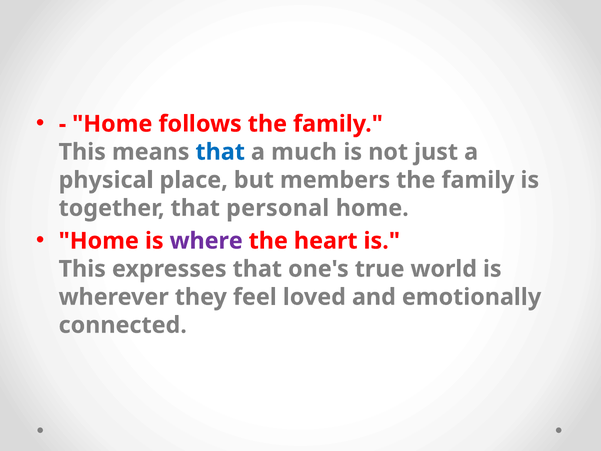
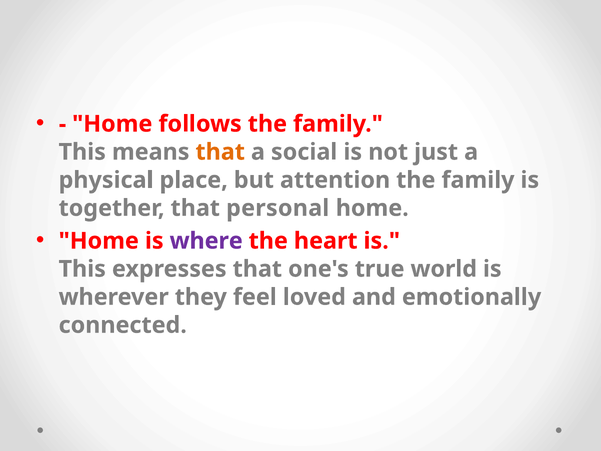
that at (220, 152) colour: blue -> orange
much: much -> social
members: members -> attention
